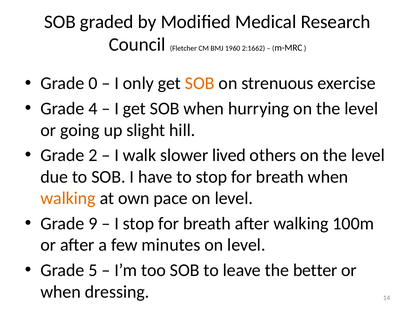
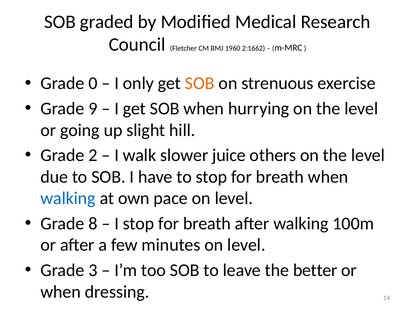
4: 4 -> 9
lived: lived -> juice
walking at (68, 198) colour: orange -> blue
9: 9 -> 8
5: 5 -> 3
